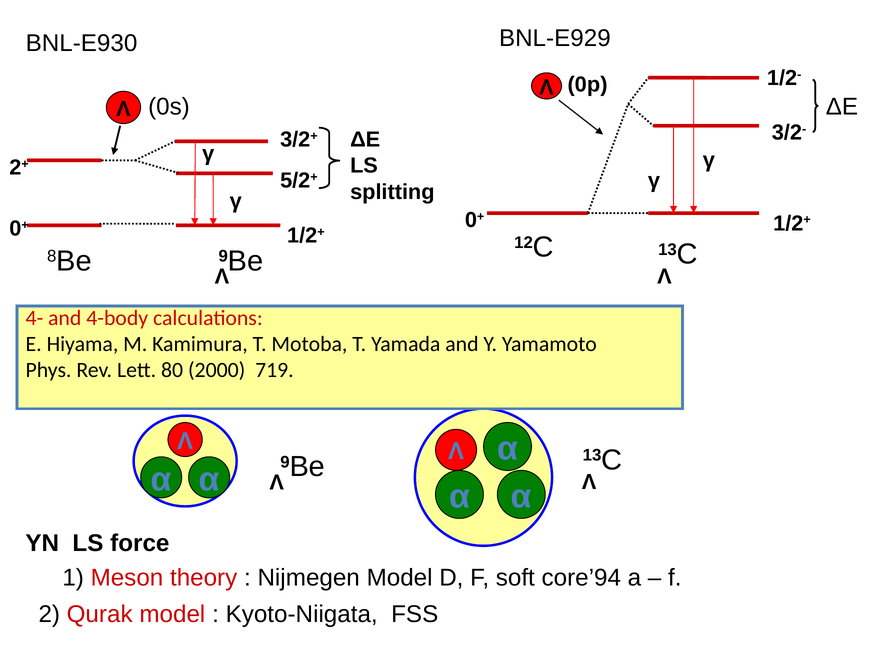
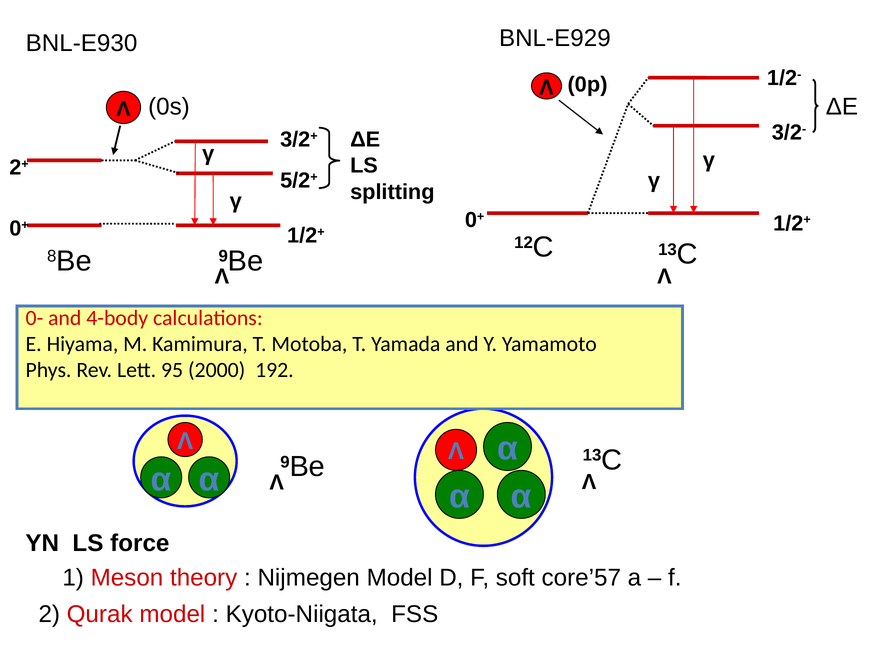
4-: 4- -> 0-
80: 80 -> 95
719: 719 -> 192
core’94: core’94 -> core’57
